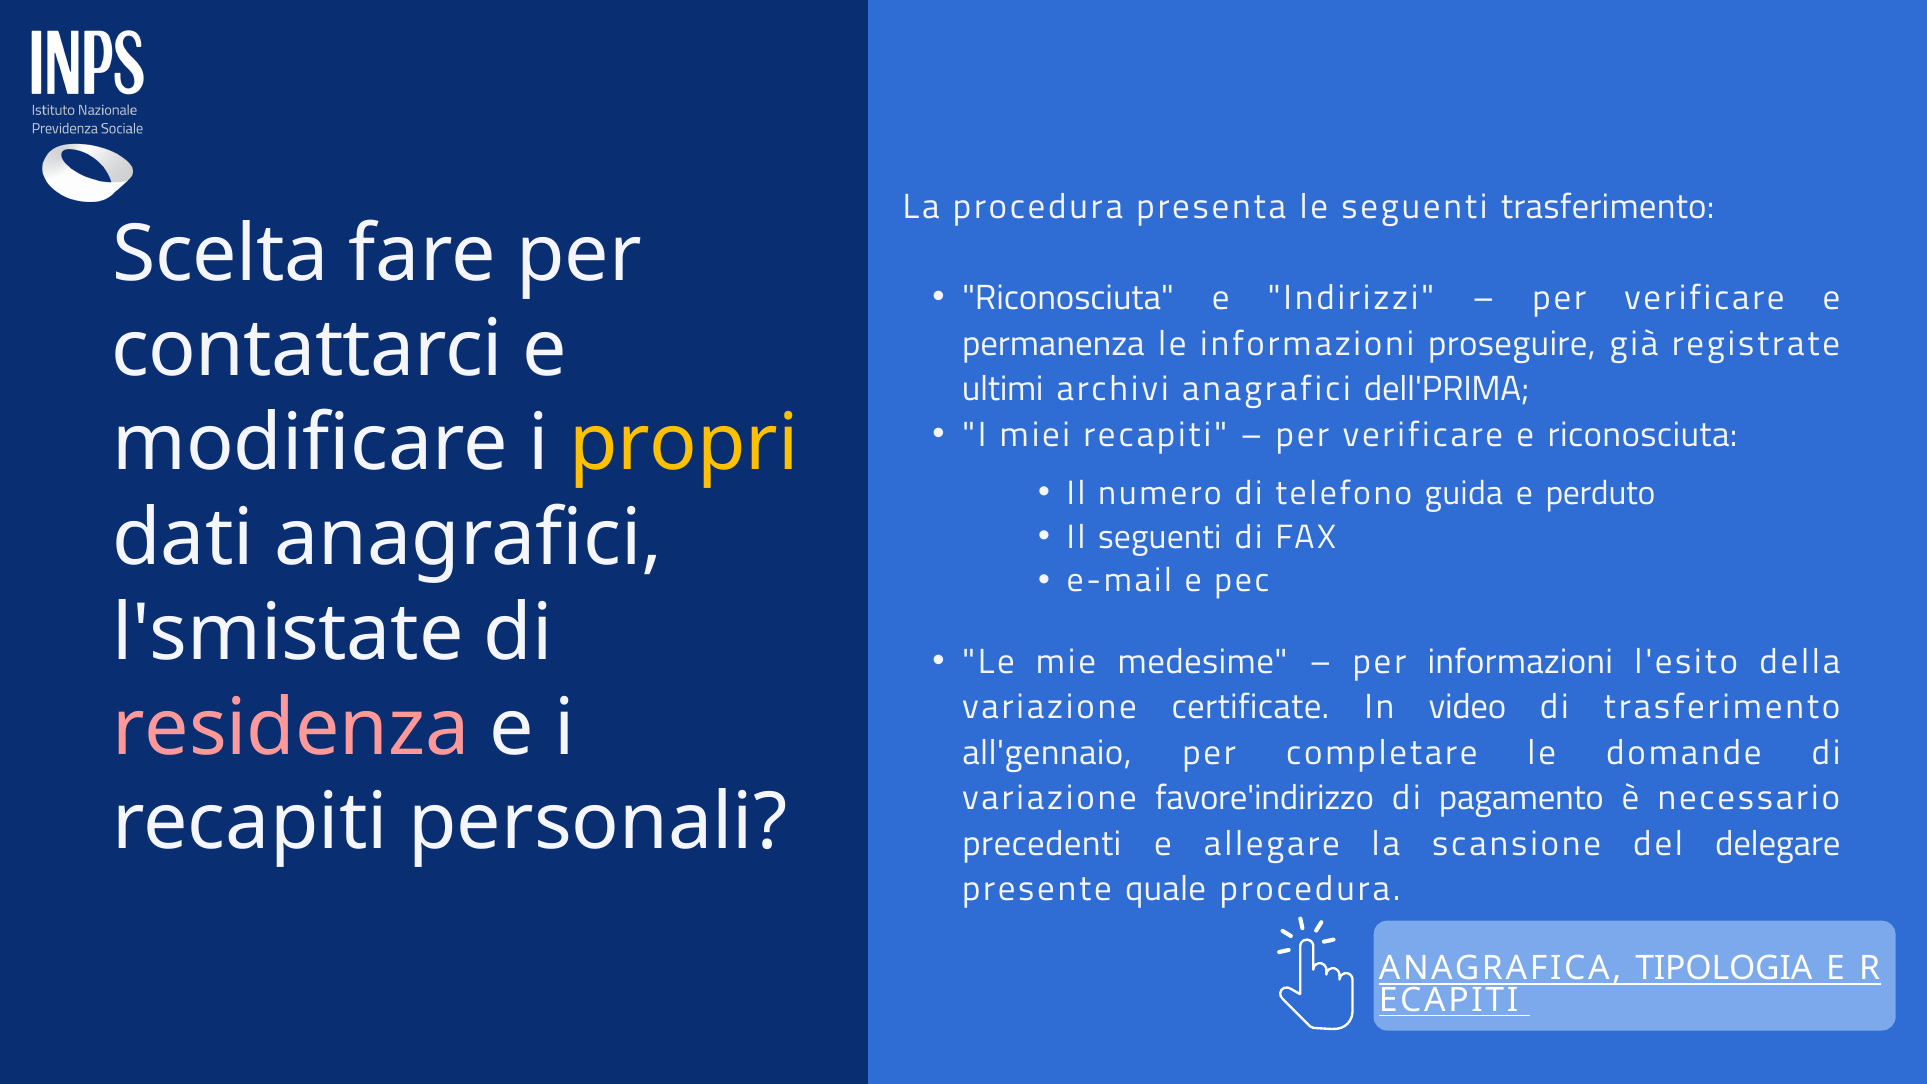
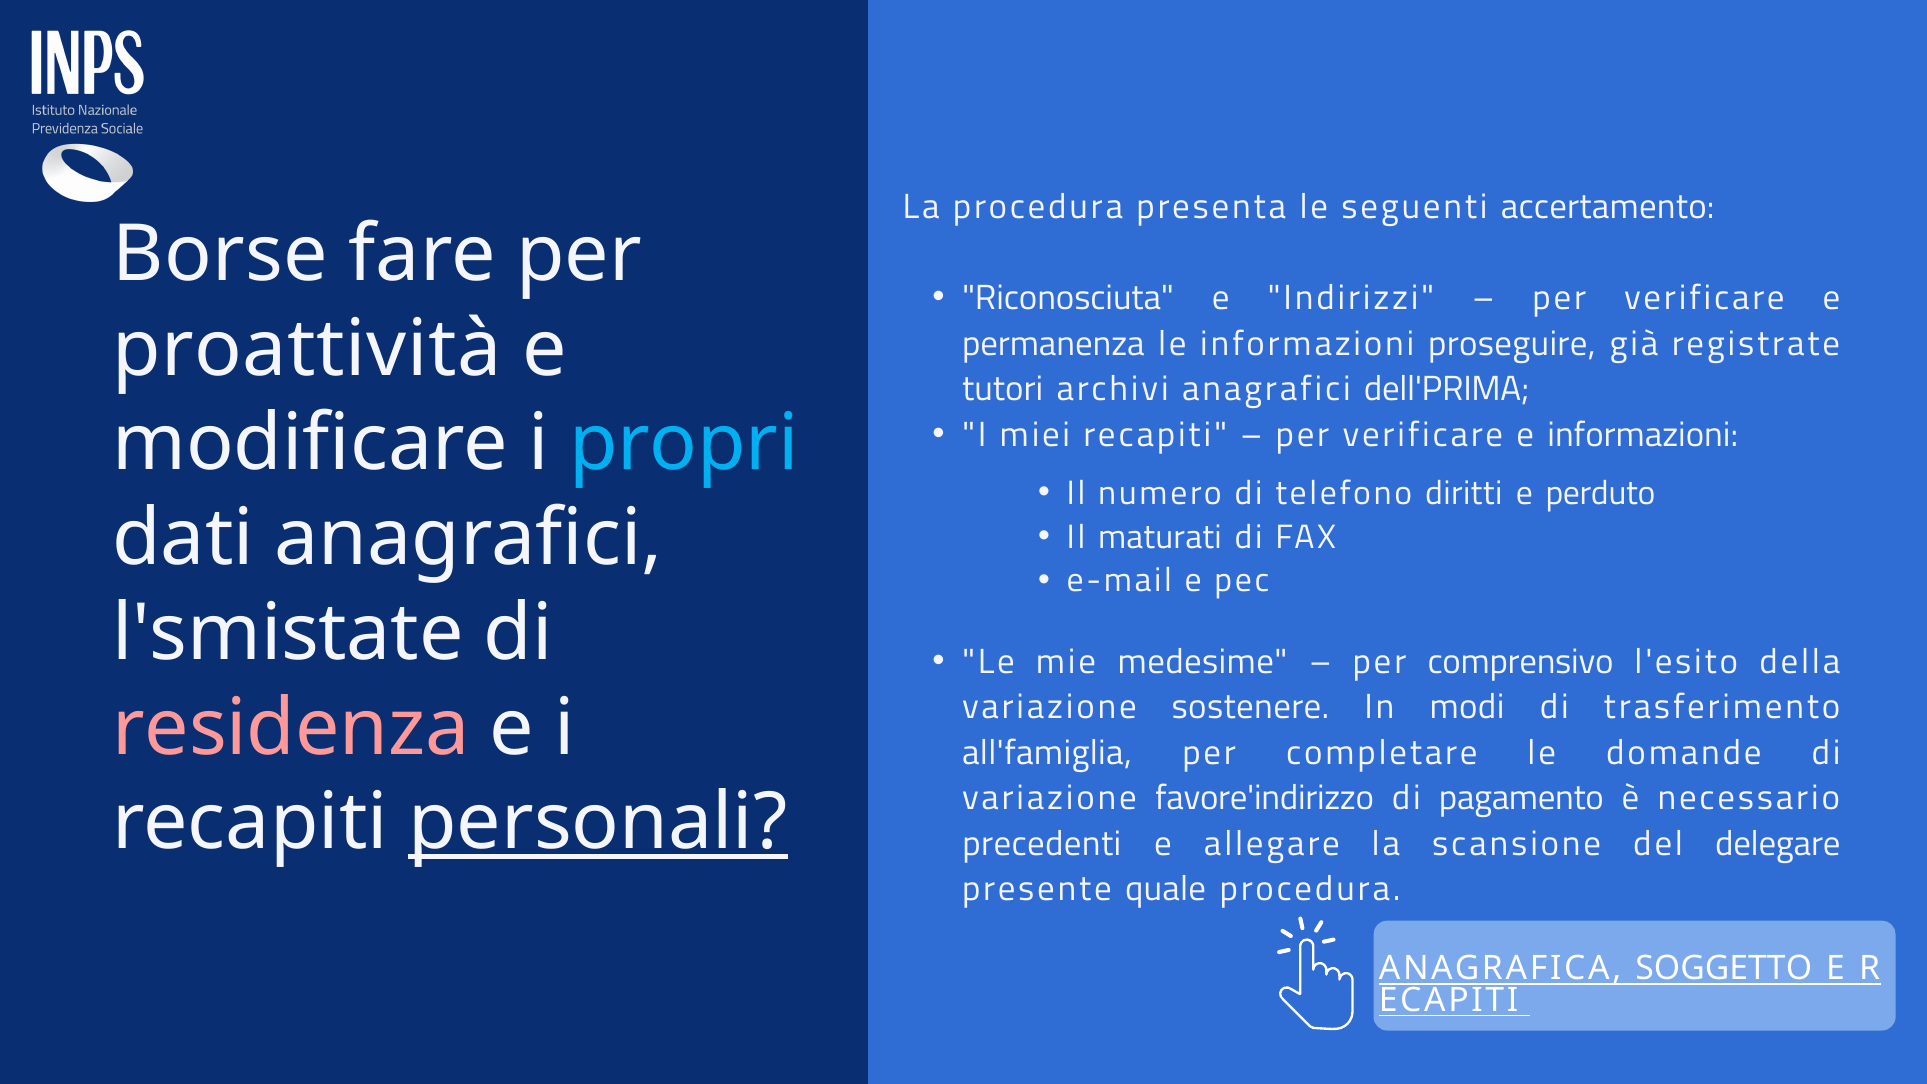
seguenti trasferimento: trasferimento -> accertamento
Scelta: Scelta -> Borse
contattarci: contattarci -> proattività
ultimi: ultimi -> tutori
e riconosciuta: riconosciuta -> informazioni
propri colour: yellow -> light blue
guida: guida -> diritti
Il seguenti: seguenti -> maturati
per informazioni: informazioni -> comprensivo
certificate: certificate -> sostenere
video: video -> modi
all'gennaio: all'gennaio -> all'famiglia
personali underline: none -> present
TIPOLOGIA: TIPOLOGIA -> SOGGETTO
